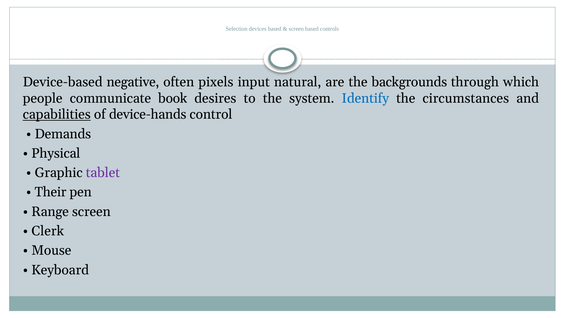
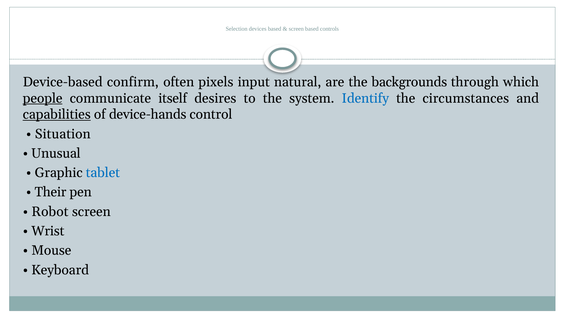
negative: negative -> confirm
people underline: none -> present
book: book -> itself
Demands: Demands -> Situation
Physical: Physical -> Unusual
tablet colour: purple -> blue
Range: Range -> Robot
Clerk: Clerk -> Wrist
